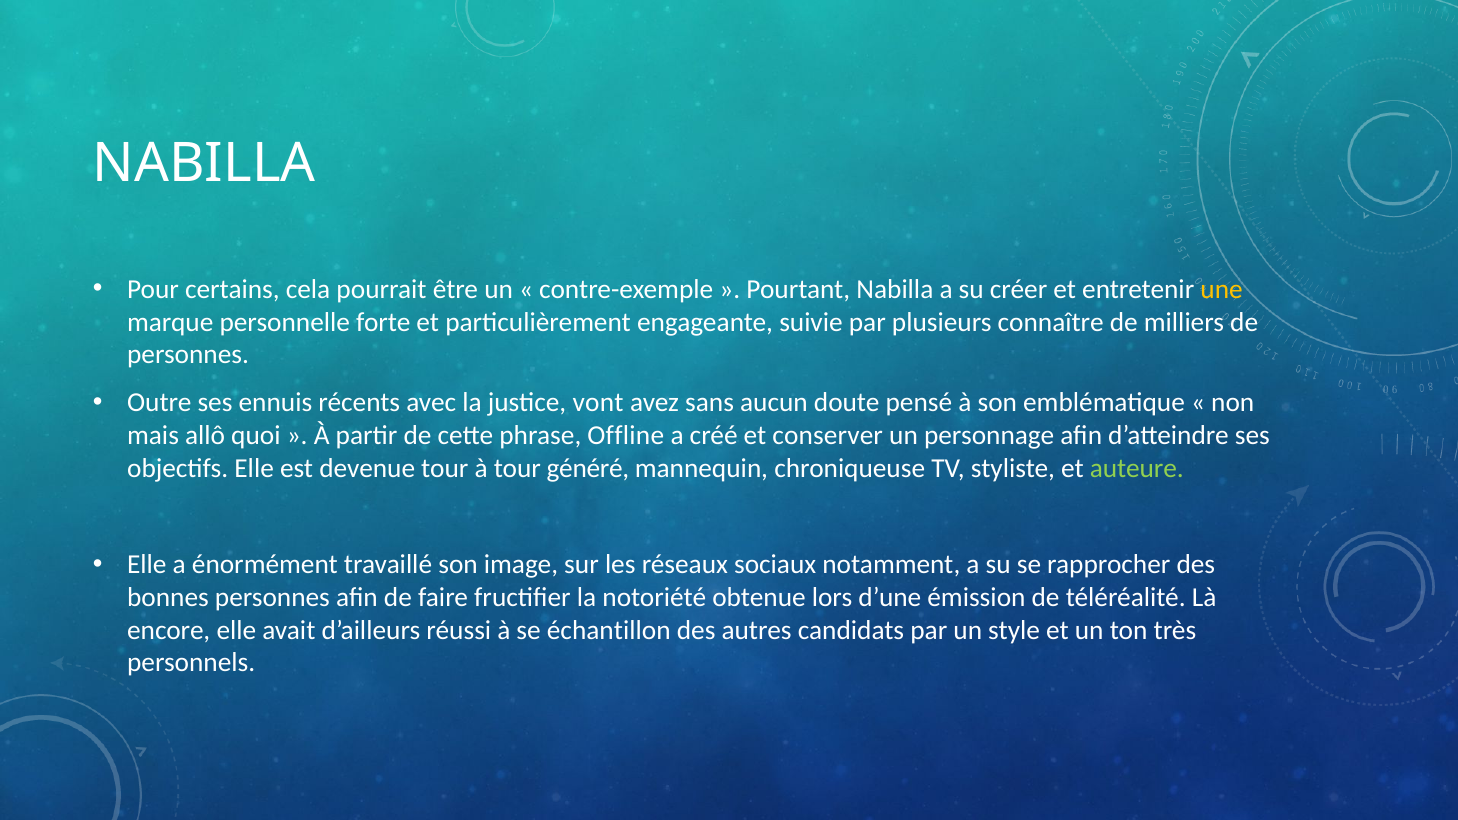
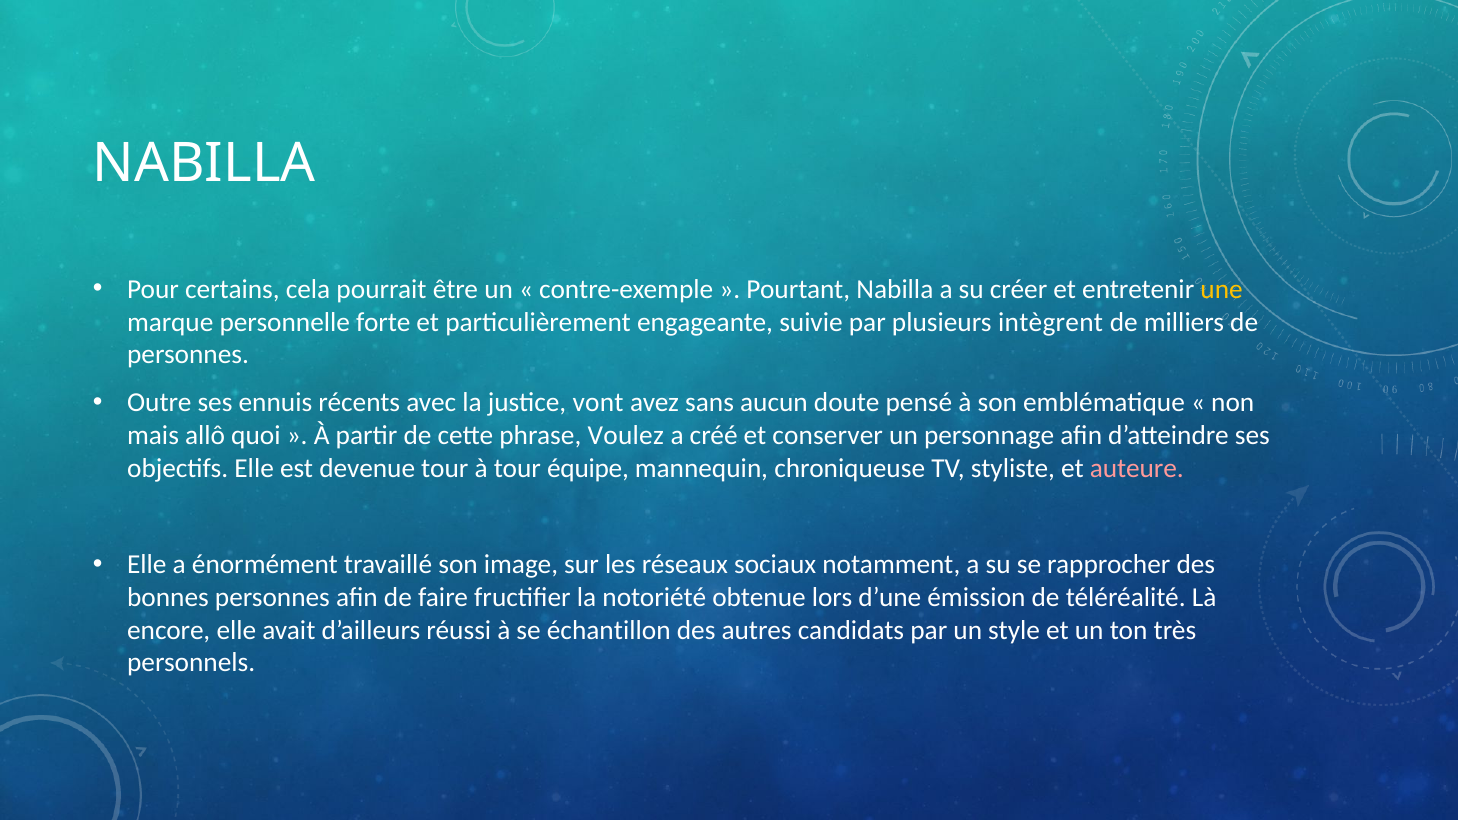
connaître: connaître -> intègrent
Offline: Offline -> Voulez
généré: généré -> équipe
auteure colour: light green -> pink
